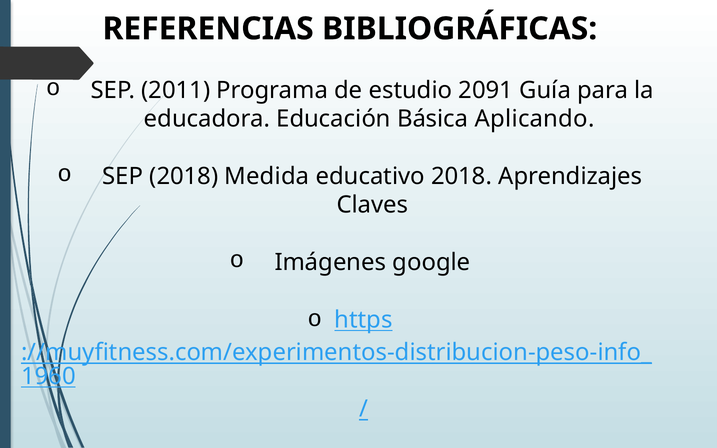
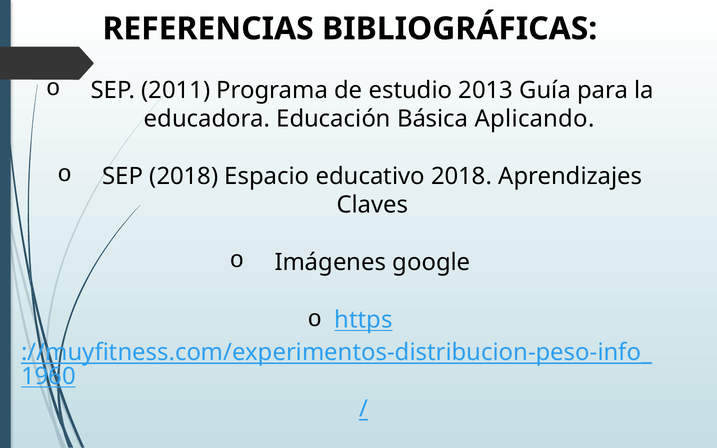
2091: 2091 -> 2013
Medida: Medida -> Espacio
